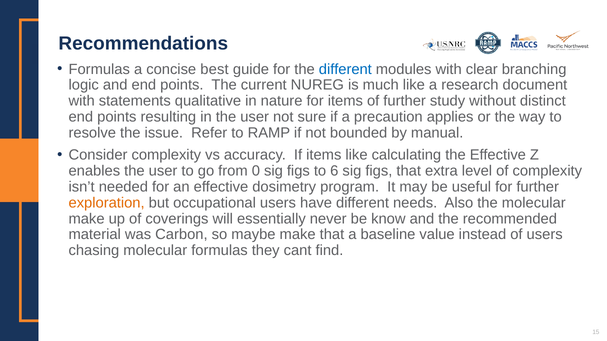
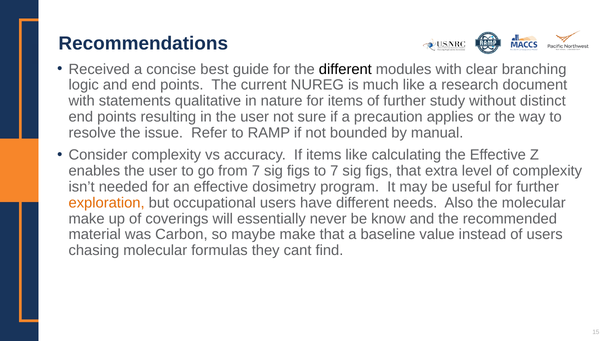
Formulas at (99, 69): Formulas -> Received
different at (345, 69) colour: blue -> black
from 0: 0 -> 7
to 6: 6 -> 7
